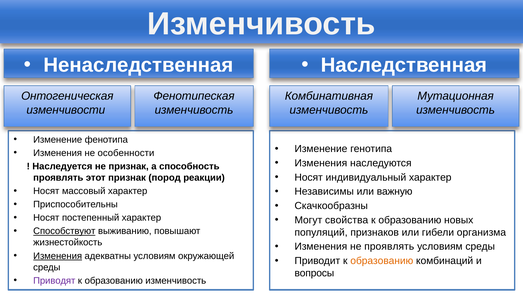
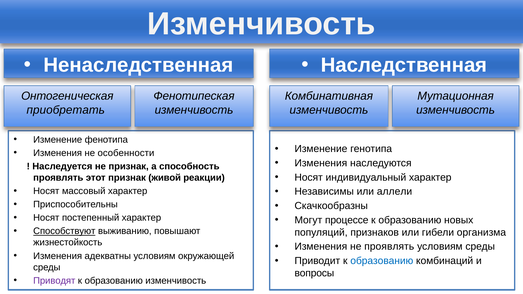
изменчивости: изменчивости -> приобретать
пород: пород -> живой
важную: важную -> аллели
свойства: свойства -> процессе
Изменения at (58, 256) underline: present -> none
образованию at (382, 261) colour: orange -> blue
